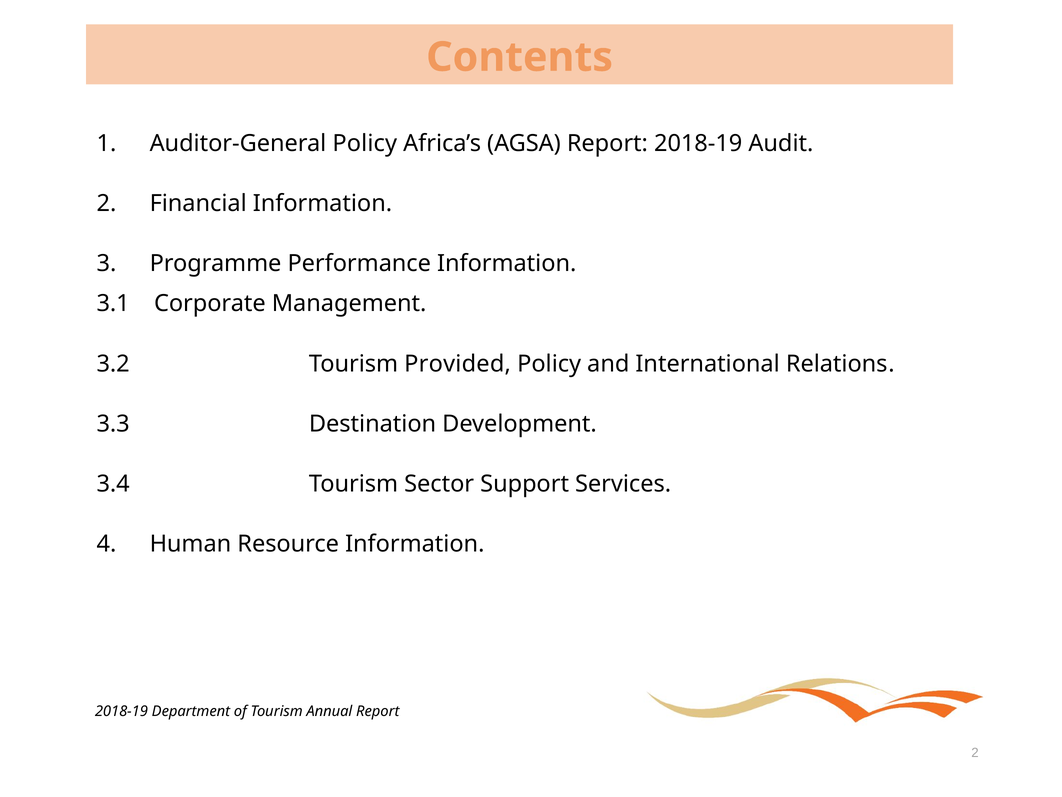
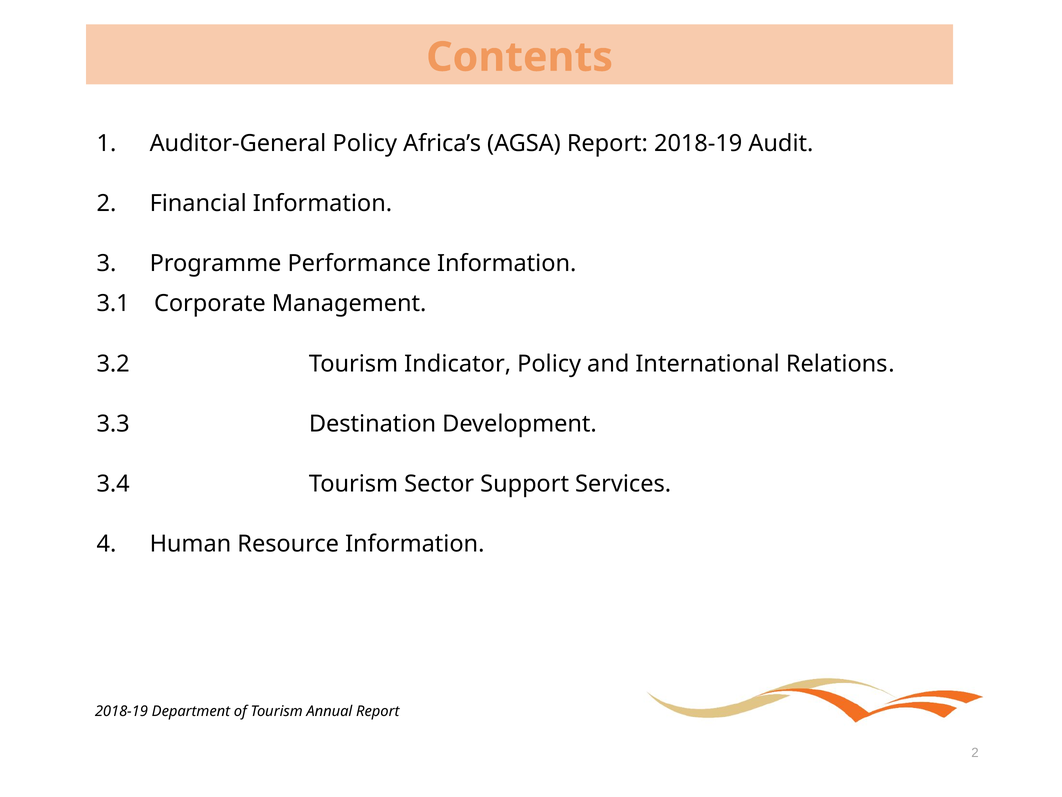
Provided: Provided -> Indicator
